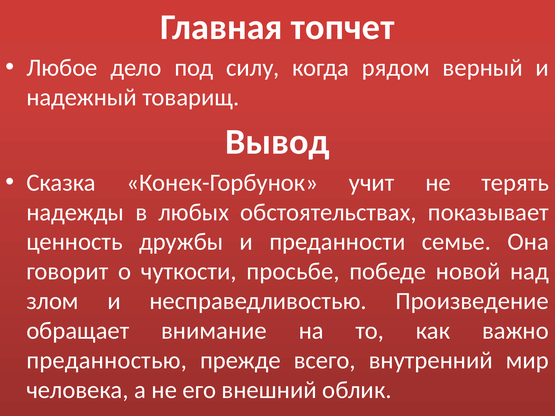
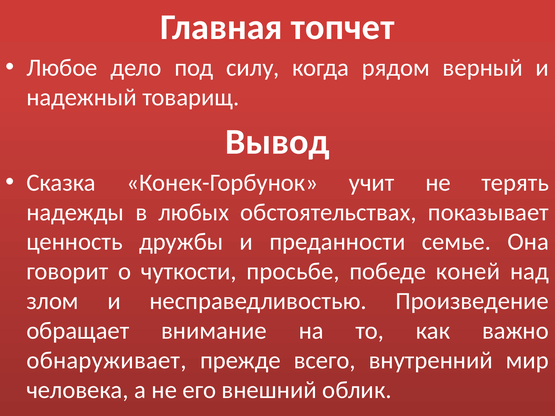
новой: новой -> коней
преданностью: преданностью -> обнаруживает
